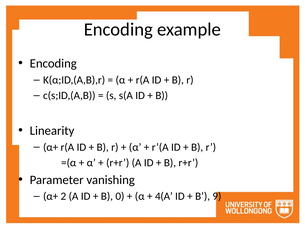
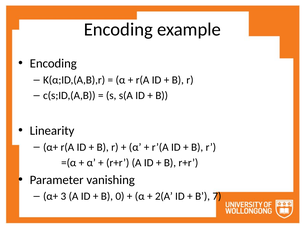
2: 2 -> 3
4(A: 4(A -> 2(A
9: 9 -> 7
